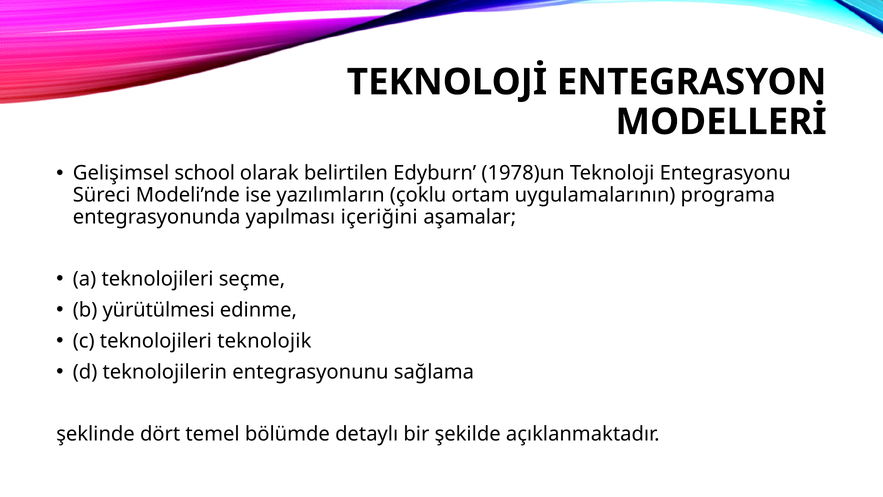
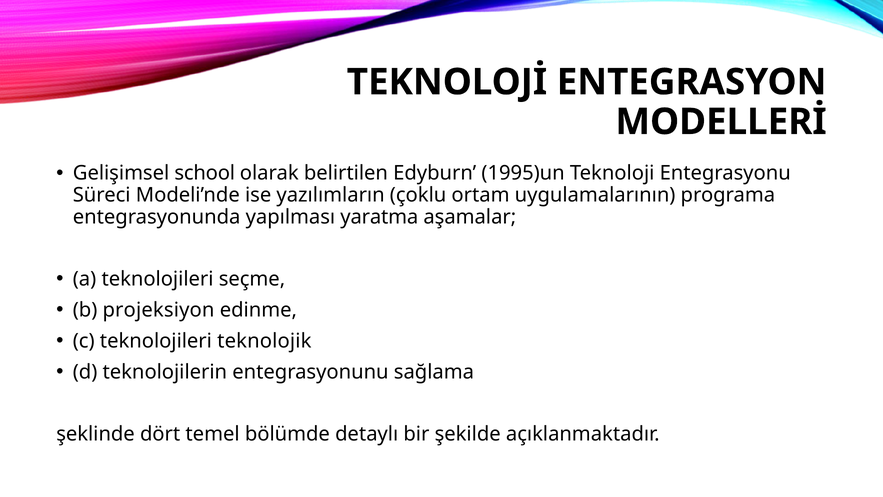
1978)un: 1978)un -> 1995)un
içeriğini: içeriğini -> yaratma
yürütülmesi: yürütülmesi -> projeksiyon
